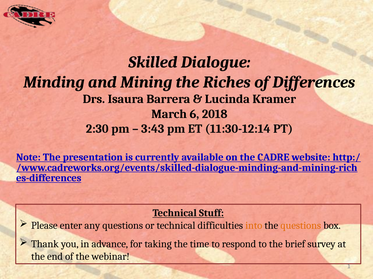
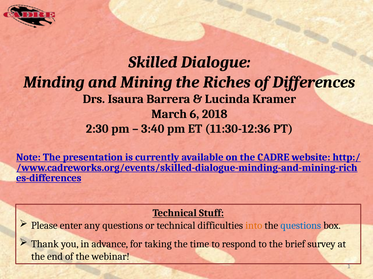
3:43: 3:43 -> 3:40
11:30-12:14: 11:30-12:14 -> 11:30-12:36
questions at (301, 226) colour: orange -> blue
